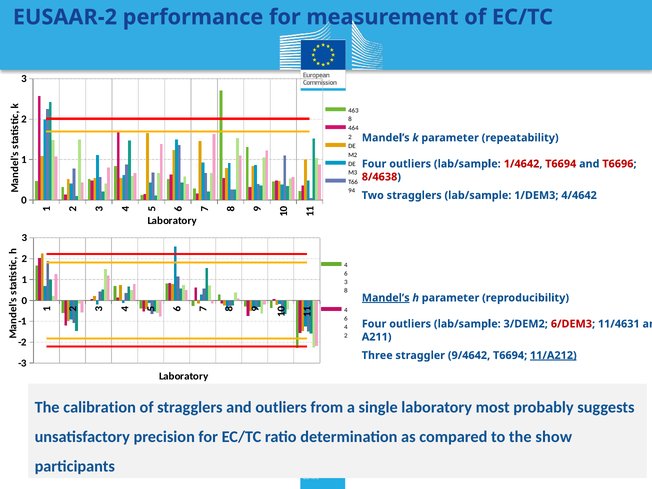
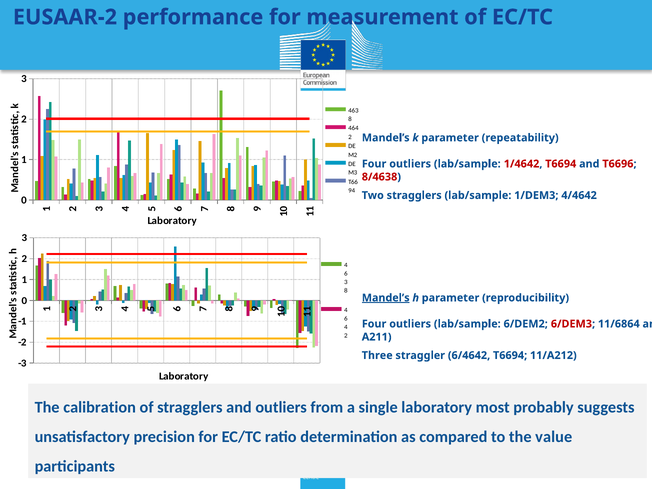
3/DEM2: 3/DEM2 -> 6/DEM2
11/4631: 11/4631 -> 11/6864
9/4642: 9/4642 -> 6/4642
11/A212 underline: present -> none
show: show -> value
